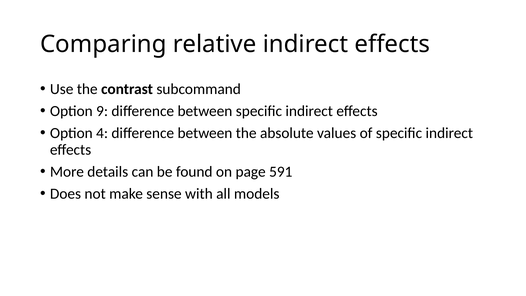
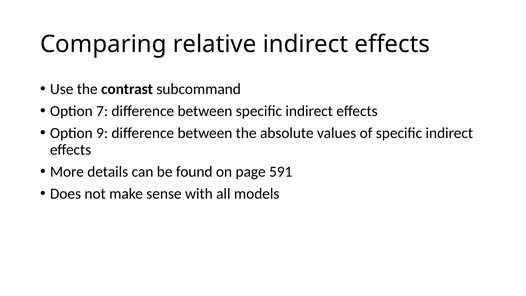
9: 9 -> 7
4: 4 -> 9
